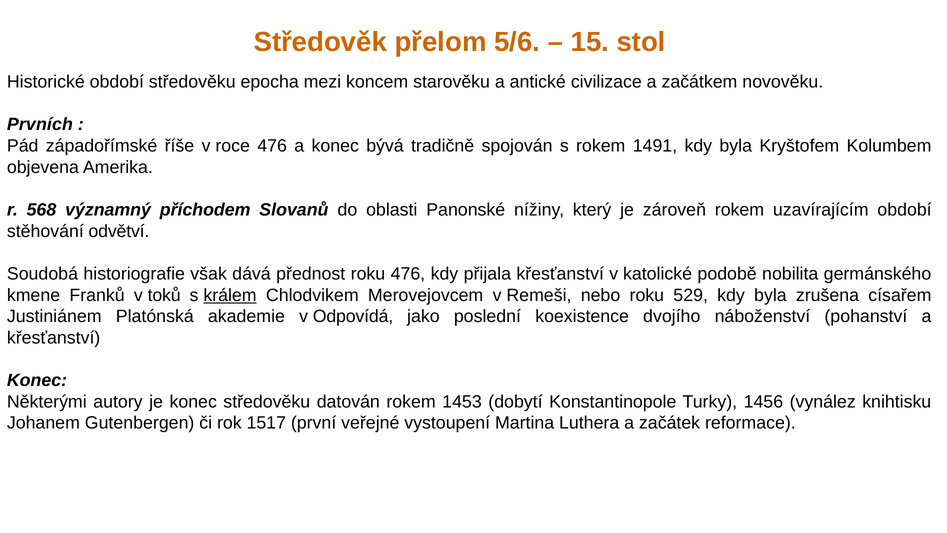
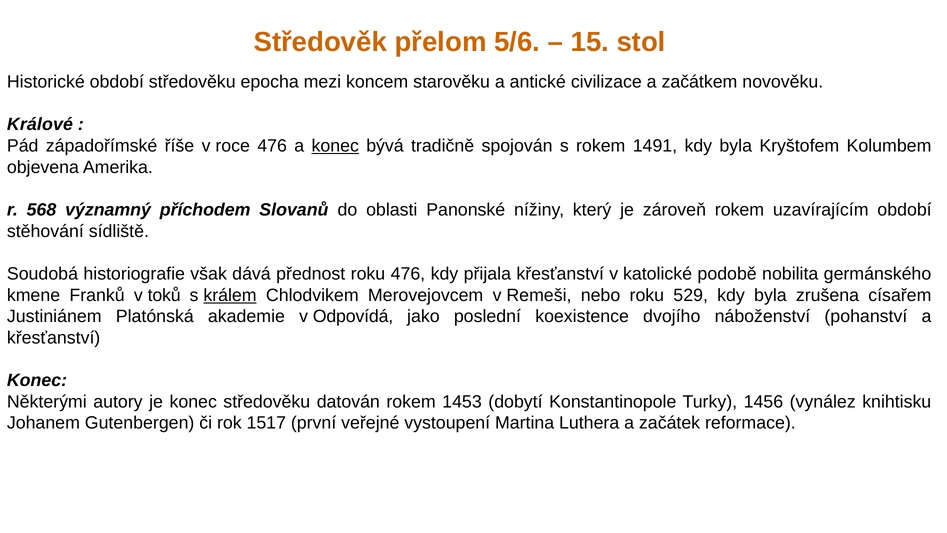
Prvních: Prvních -> Králové
konec at (335, 146) underline: none -> present
odvětví: odvětví -> sídliště
